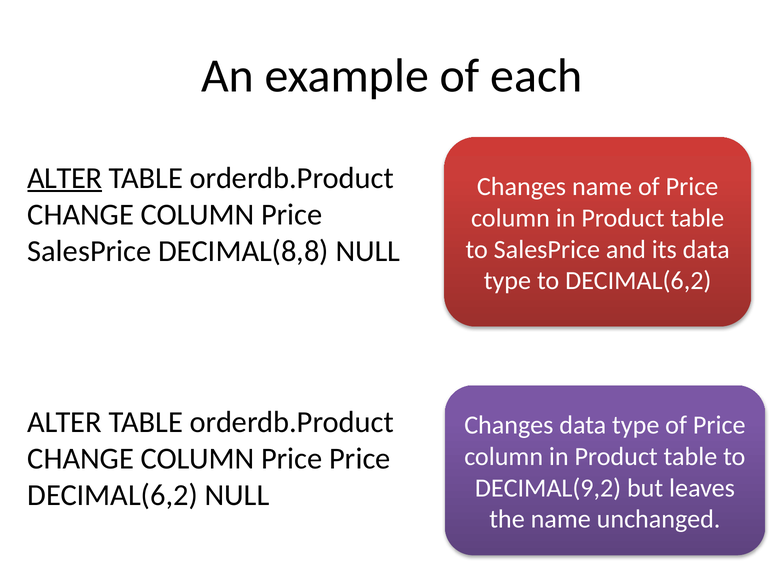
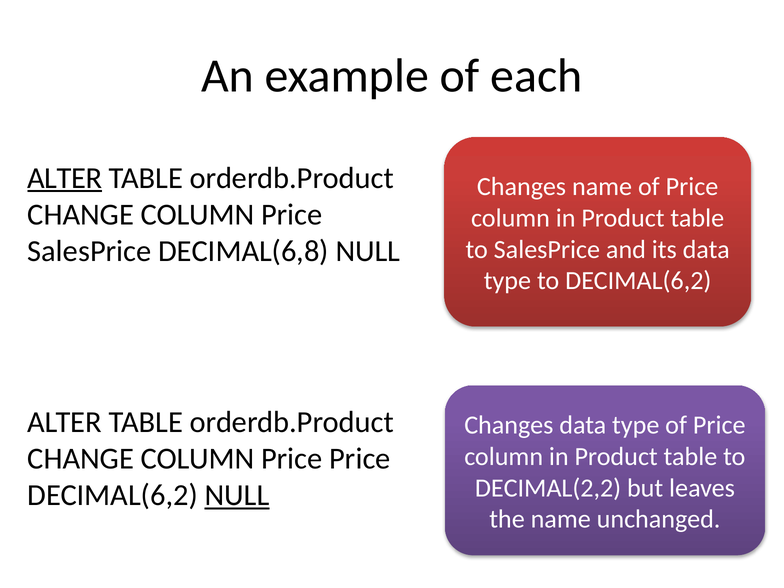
DECIMAL(8,8: DECIMAL(8,8 -> DECIMAL(6,8
DECIMAL(9,2: DECIMAL(9,2 -> DECIMAL(2,2
NULL at (237, 495) underline: none -> present
